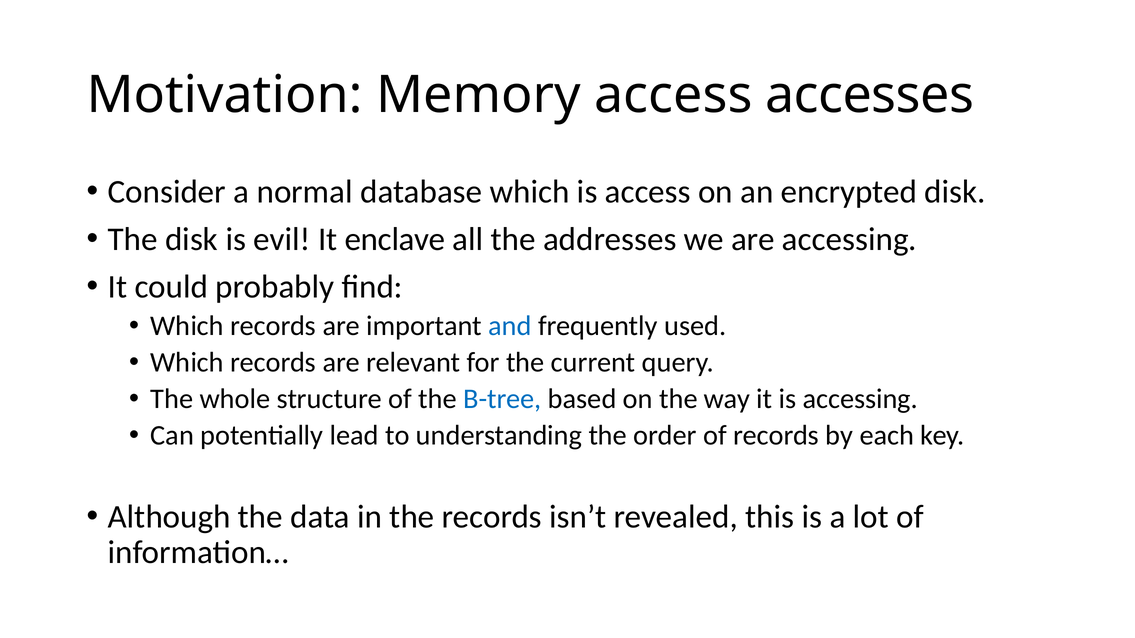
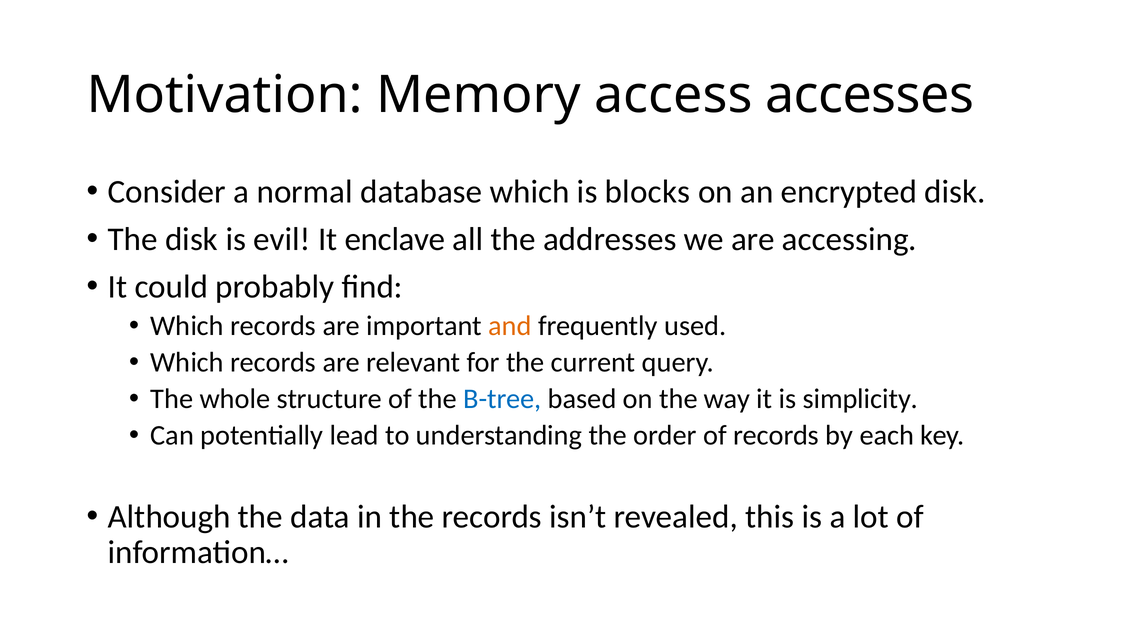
is access: access -> blocks
and colour: blue -> orange
is accessing: accessing -> simplicity
